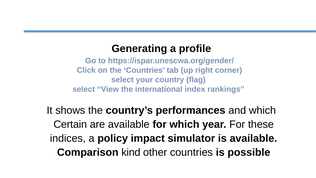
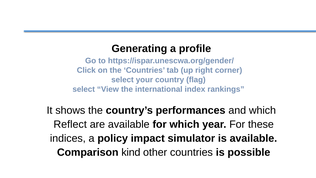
Certain: Certain -> Reflect
